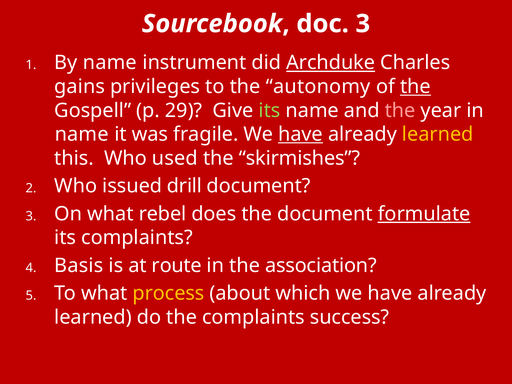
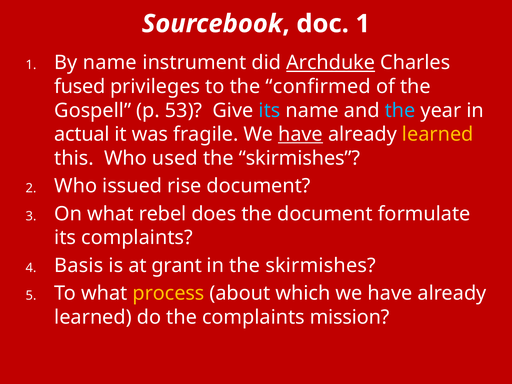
doc 3: 3 -> 1
gains: gains -> fused
autonomy: autonomy -> confirmed
the at (415, 87) underline: present -> none
29: 29 -> 53
its at (270, 110) colour: light green -> light blue
the at (400, 110) colour: pink -> light blue
name at (82, 134): name -> actual
drill: drill -> rise
formulate underline: present -> none
route: route -> grant
in the association: association -> skirmishes
success: success -> mission
